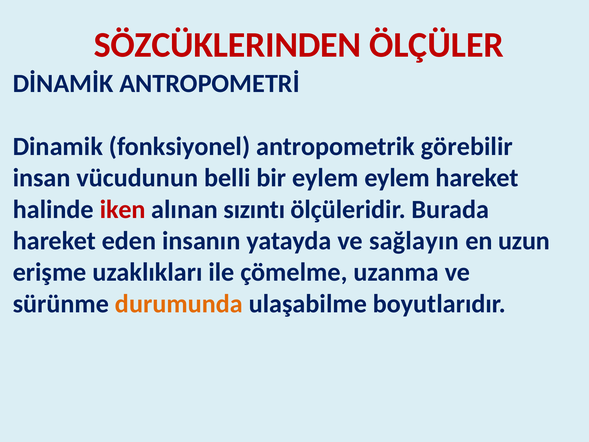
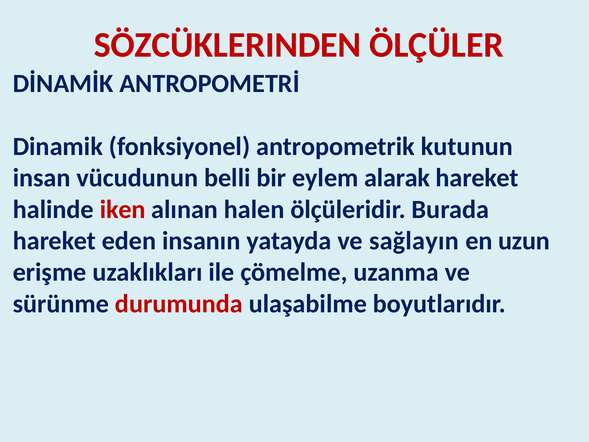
görebilir: görebilir -> kutunun
eylem eylem: eylem -> alarak
sızıntı: sızıntı -> halen
durumunda colour: orange -> red
